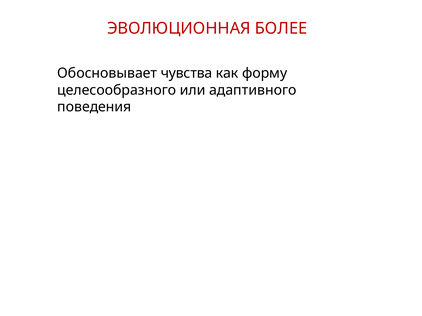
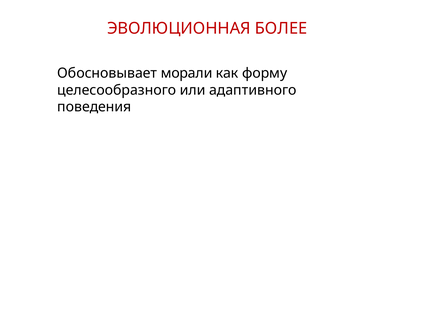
чувства: чувства -> морали
